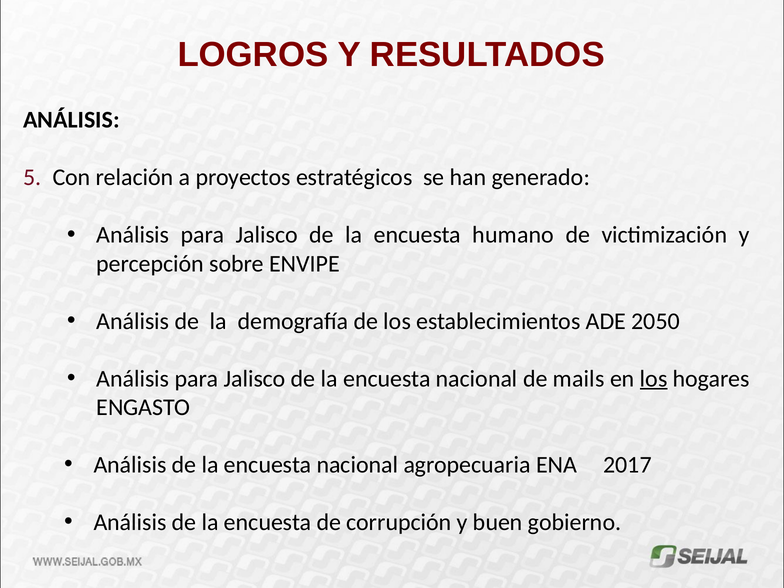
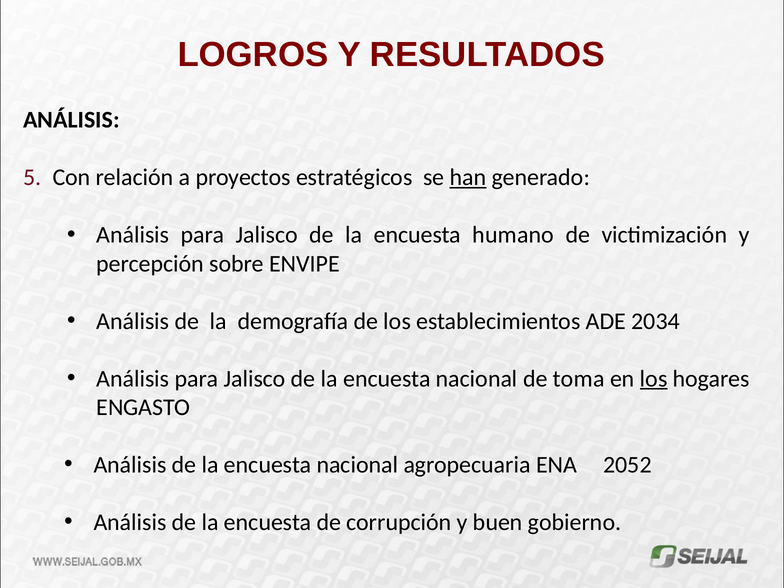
han underline: none -> present
2050: 2050 -> 2034
mails: mails -> toma
2017: 2017 -> 2052
